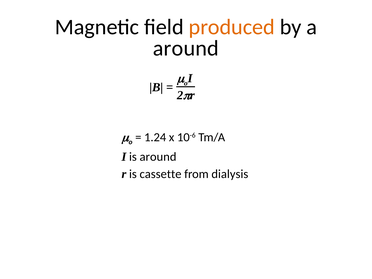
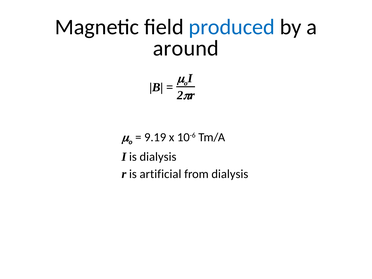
produced colour: orange -> blue
1.24: 1.24 -> 9.19
is around: around -> dialysis
cassette: cassette -> artificial
